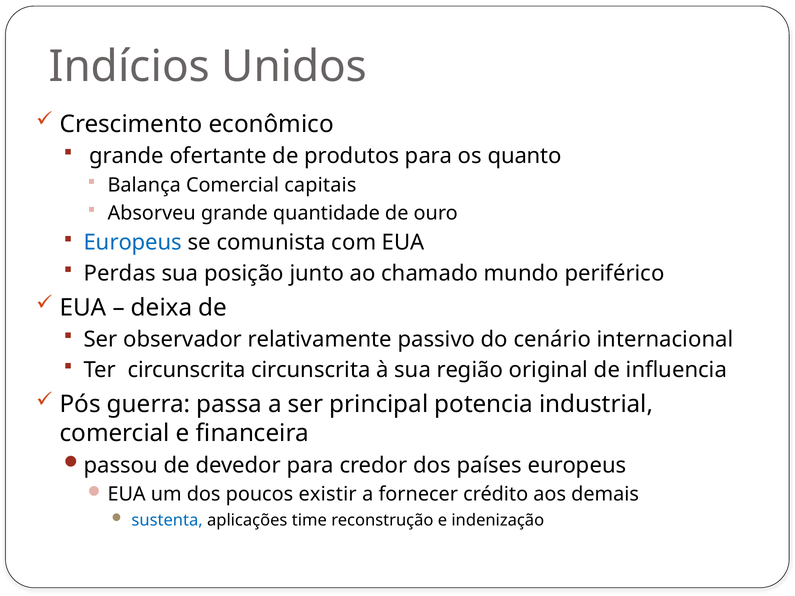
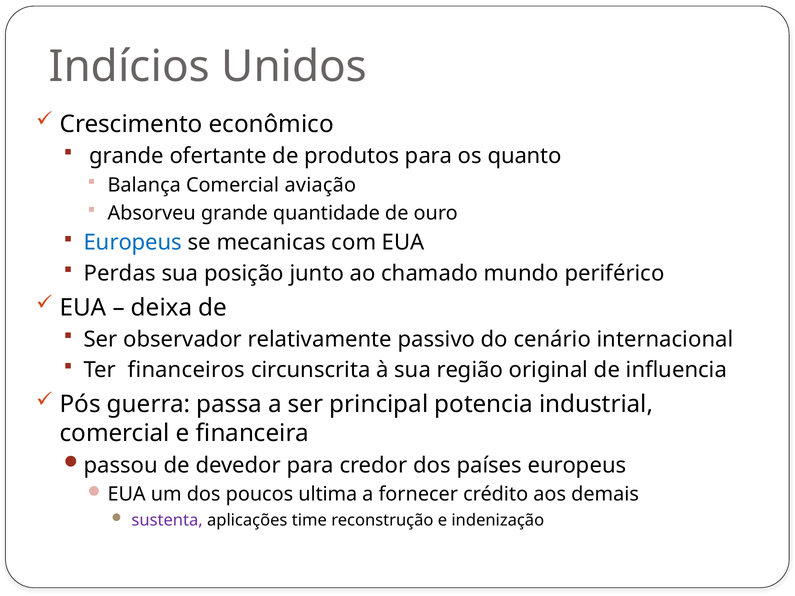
capitais: capitais -> aviação
comunista: comunista -> mecanicas
Ter circunscrita: circunscrita -> financeiros
existir: existir -> ultima
sustenta colour: blue -> purple
